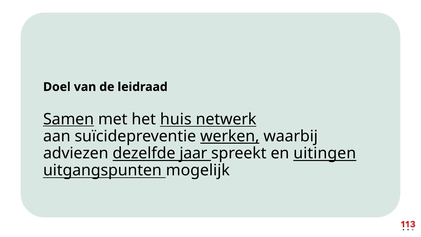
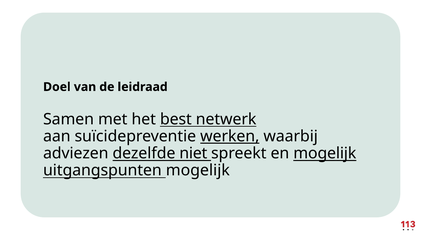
Samen underline: present -> none
huis: huis -> best
jaar: jaar -> niet
en uitingen: uitingen -> mogelijk
